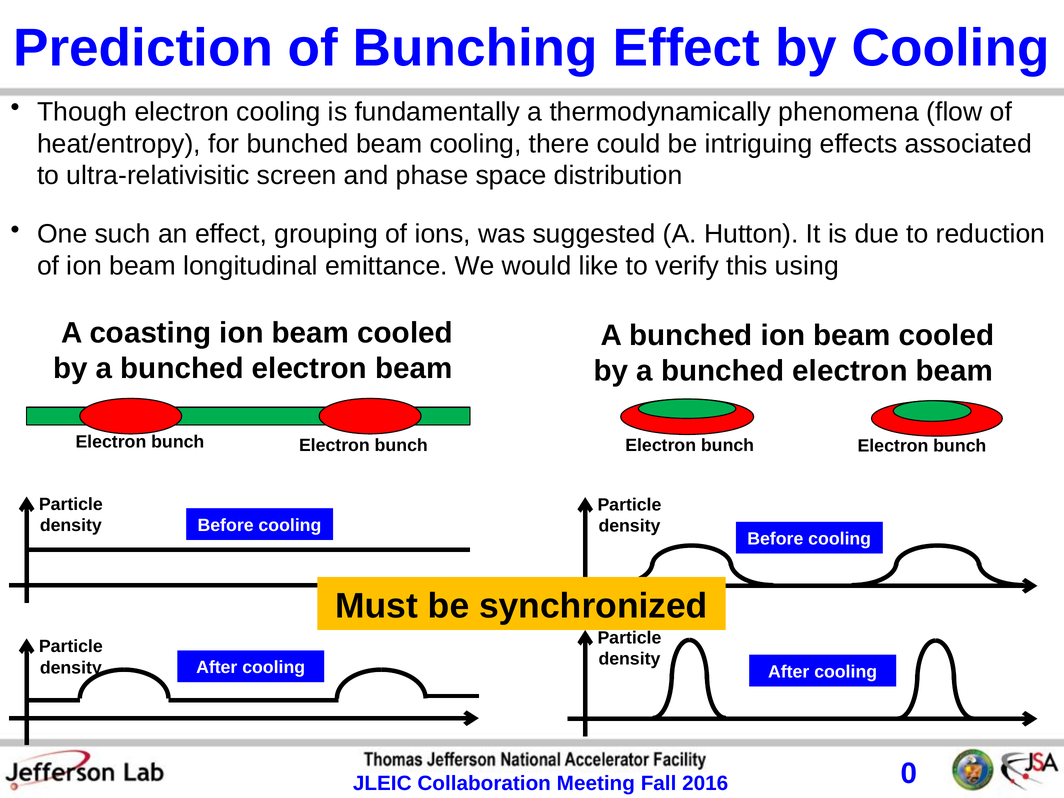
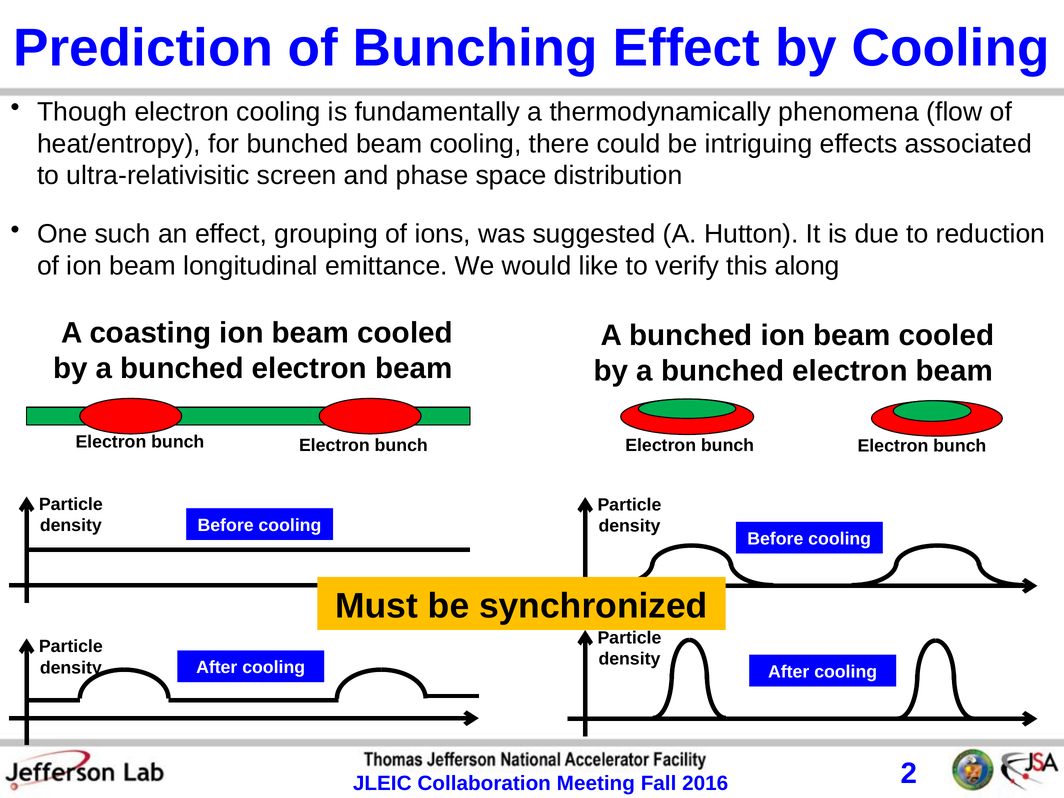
using: using -> along
0: 0 -> 2
